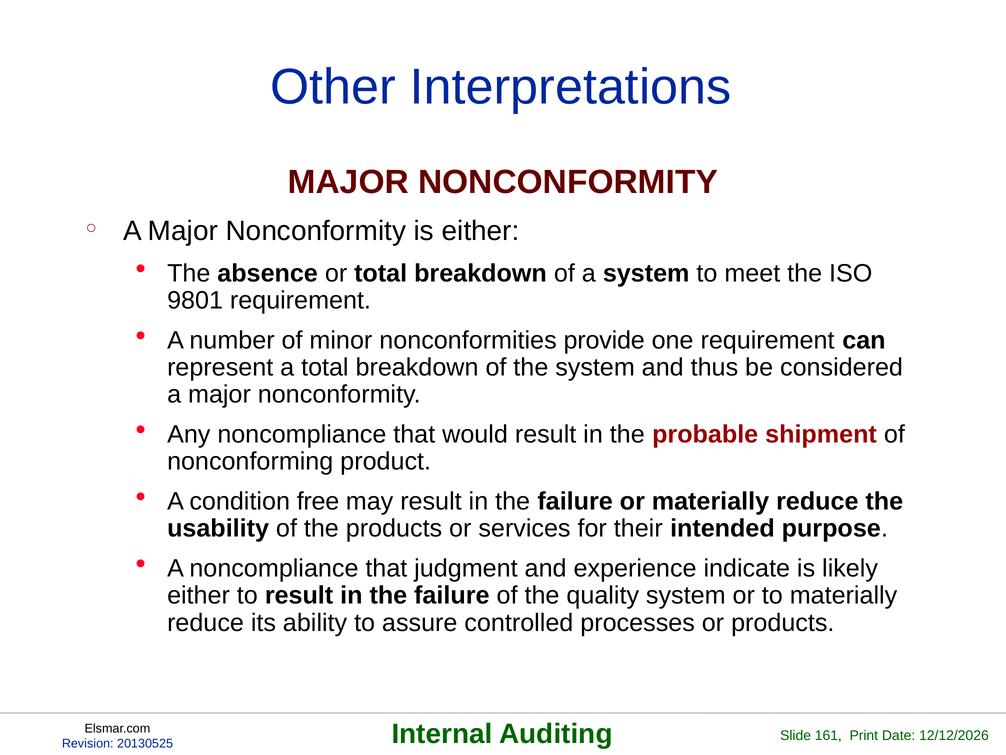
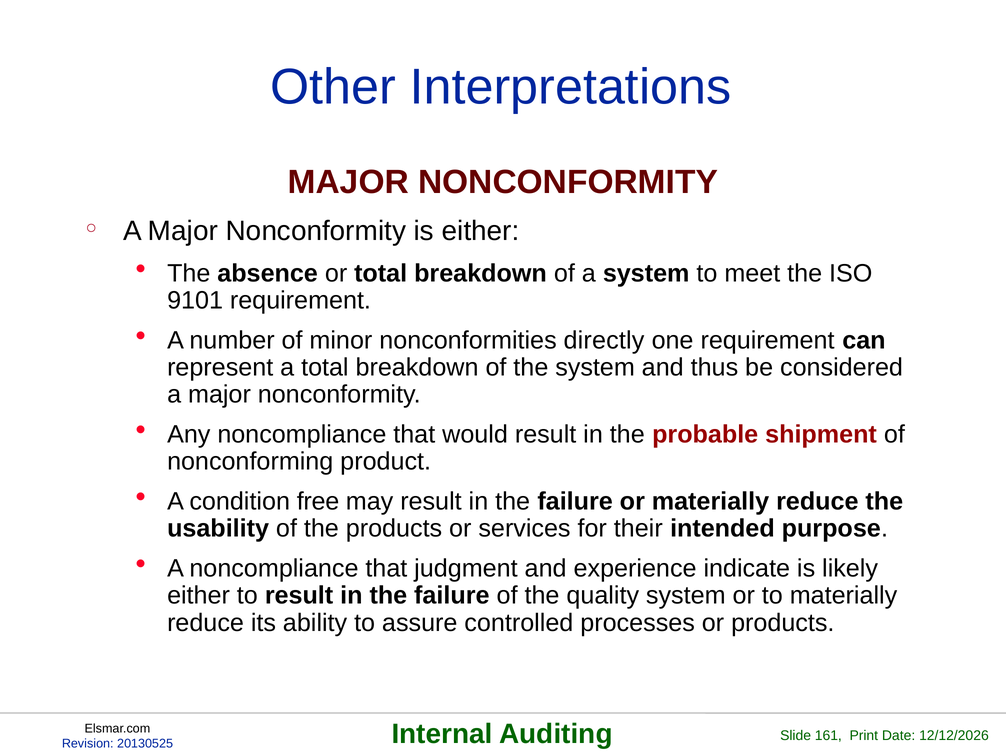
9801: 9801 -> 9101
provide: provide -> directly
